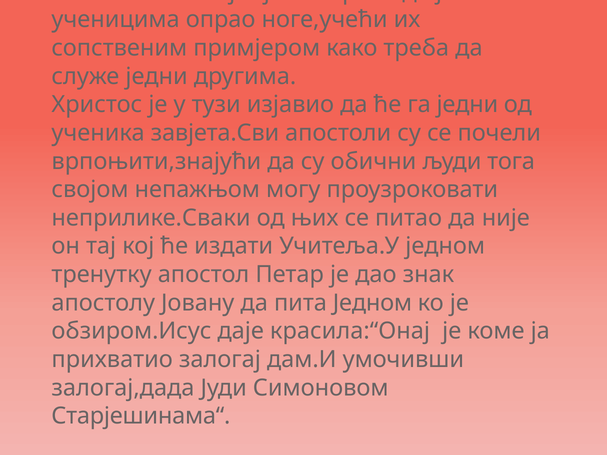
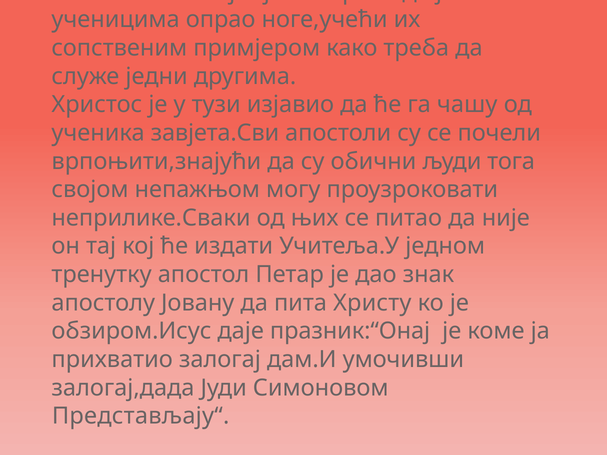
га једни: једни -> чашу
пита Једном: Једном -> Христу
красила:“Онај: красила:“Онај -> празник:“Онај
Старјешинама“: Старјешинама“ -> Представљају“
